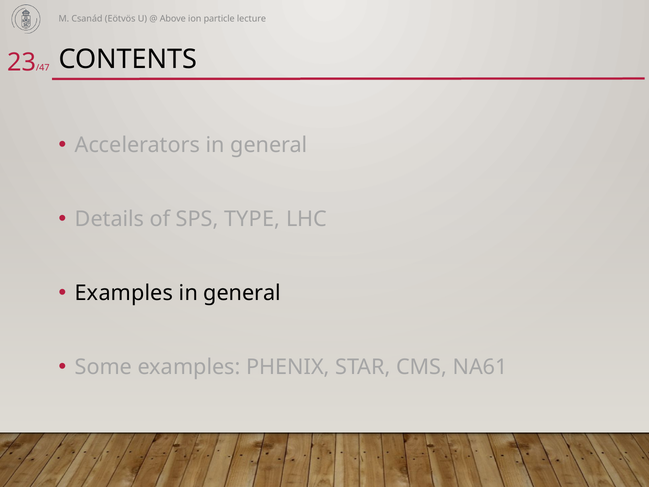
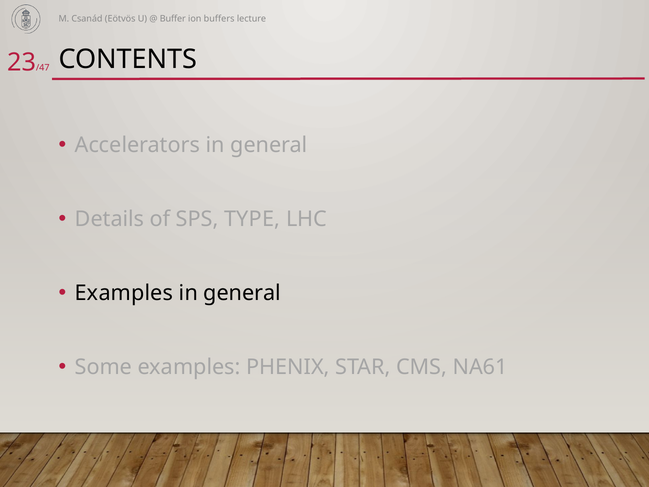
Above: Above -> Buffer
particle: particle -> buffers
